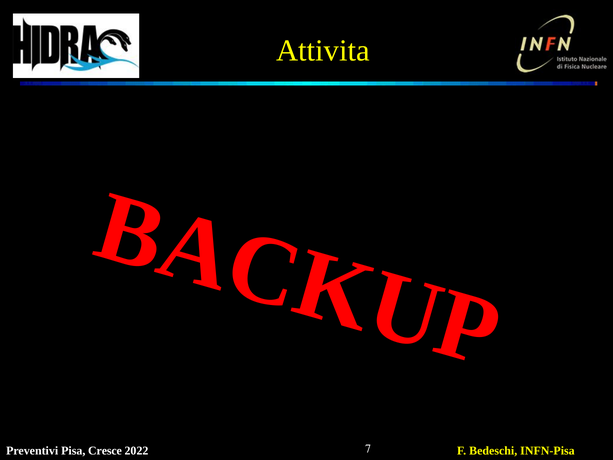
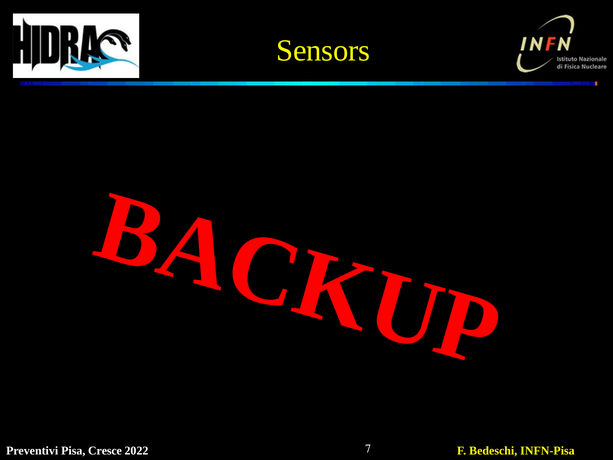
Attivita: Attivita -> Sensors
